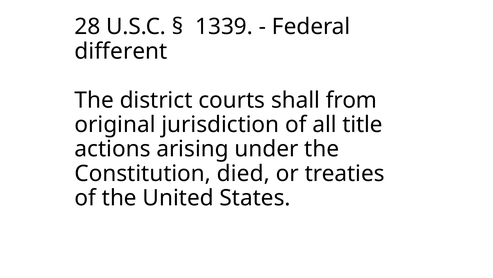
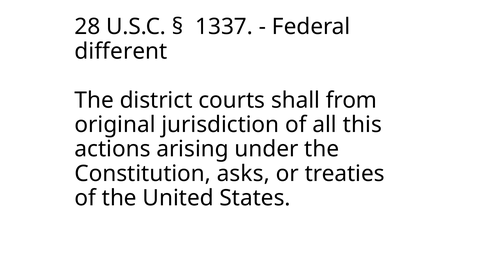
1339: 1339 -> 1337
title: title -> this
died: died -> asks
